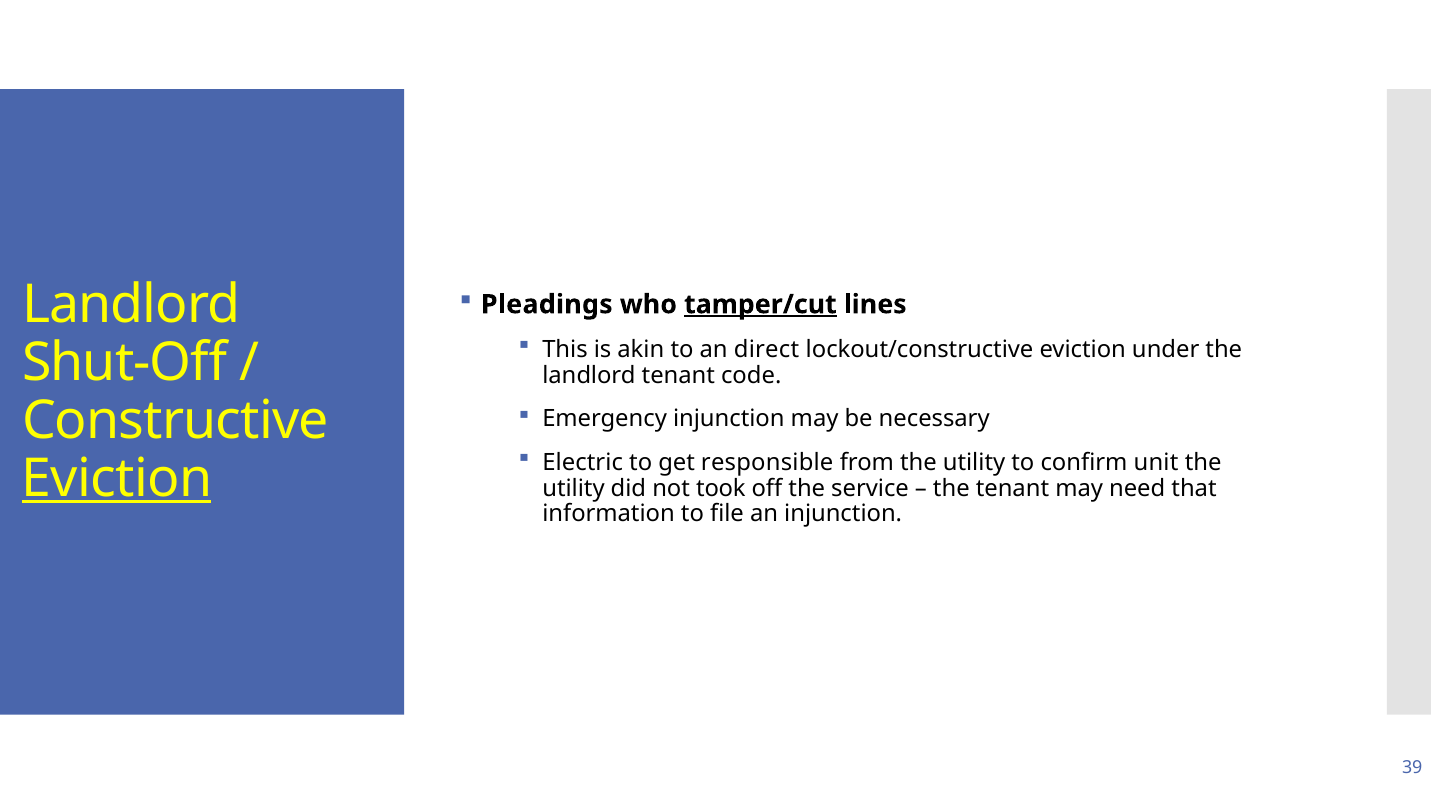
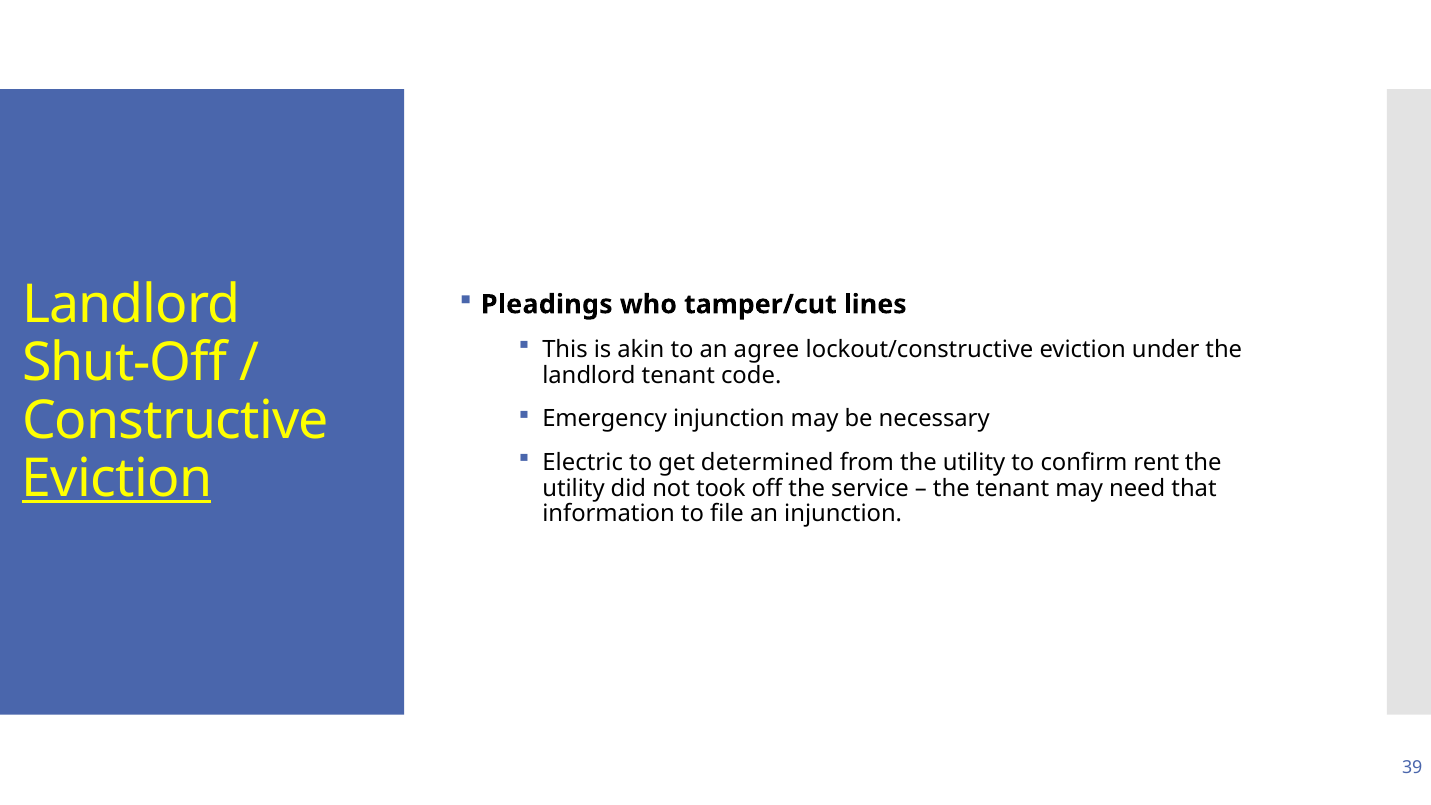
tamper/cut underline: present -> none
direct: direct -> agree
responsible: responsible -> determined
unit: unit -> rent
